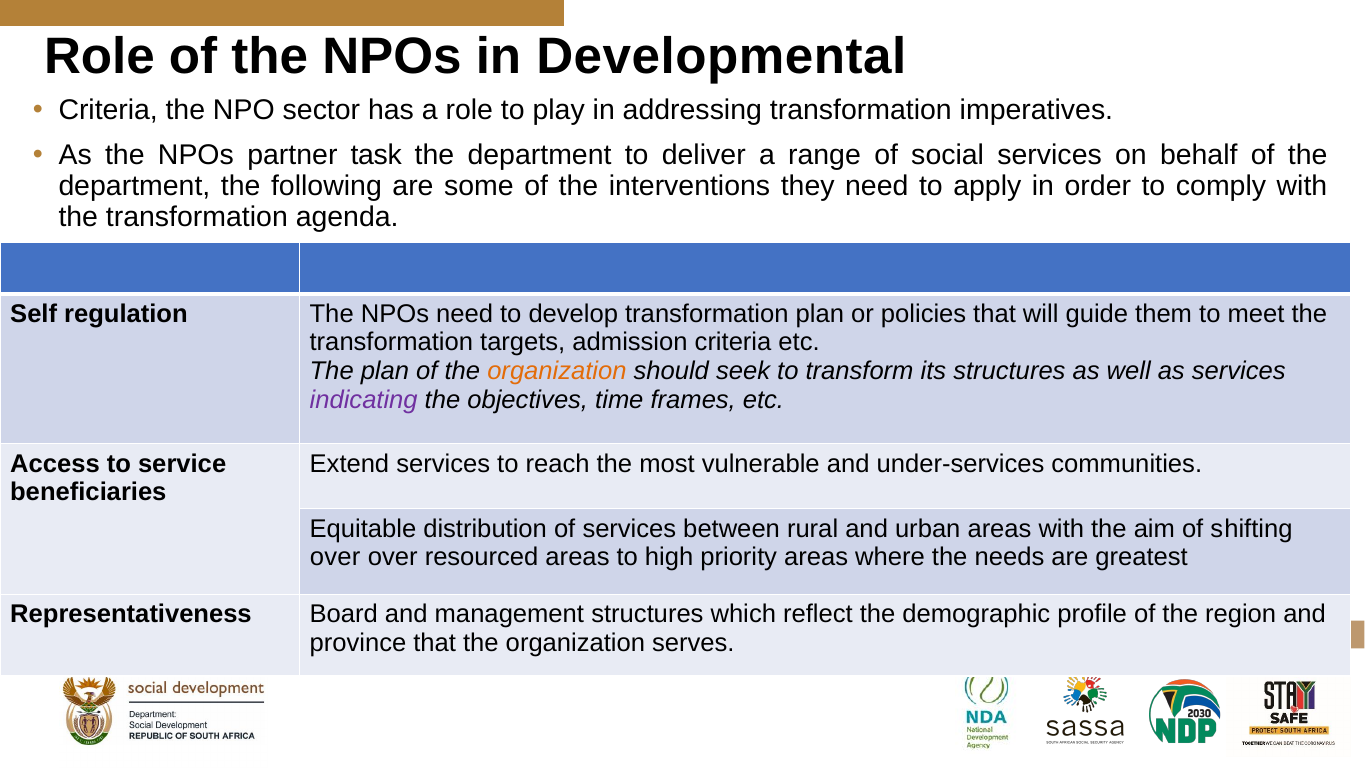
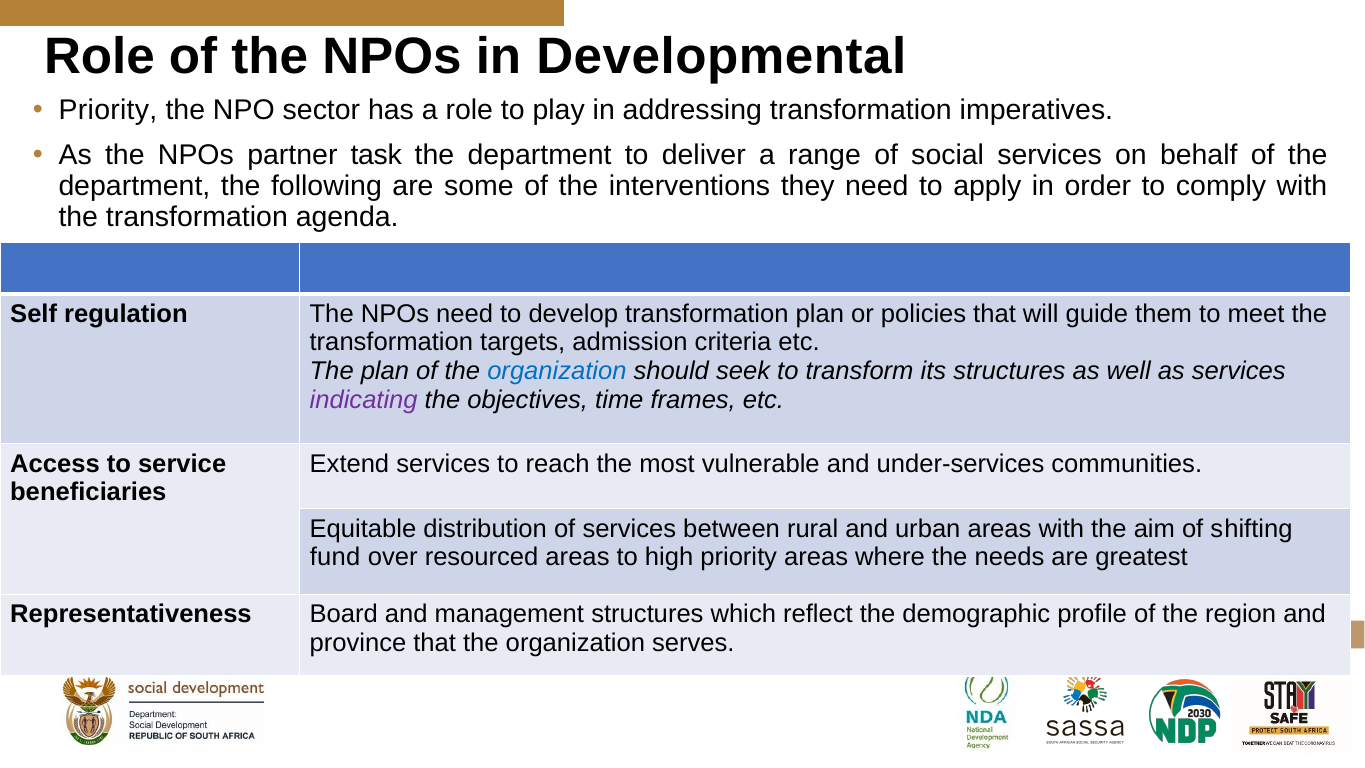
Criteria at (108, 110): Criteria -> Priority
organization at (557, 371) colour: orange -> blue
over at (335, 557): over -> fund
